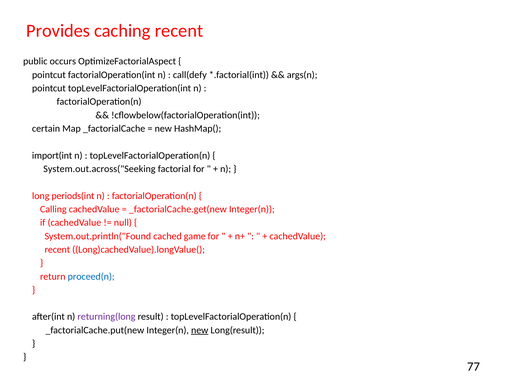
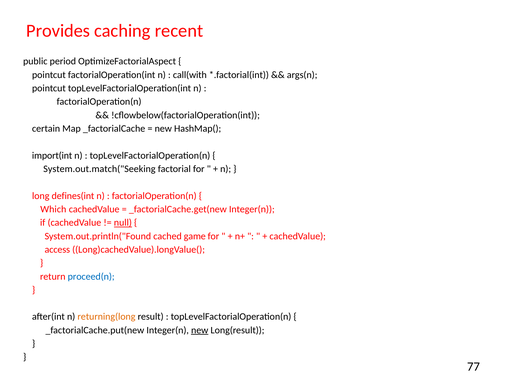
occurs: occurs -> period
call(defy: call(defy -> call(with
System.out.across("Seeking: System.out.across("Seeking -> System.out.match("Seeking
periods(int: periods(int -> defines(int
Calling: Calling -> Which
null underline: none -> present
recent at (57, 250): recent -> access
returning(long colour: purple -> orange
